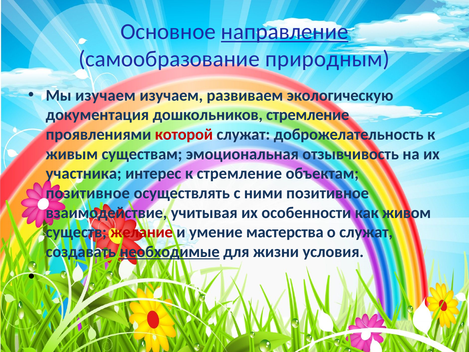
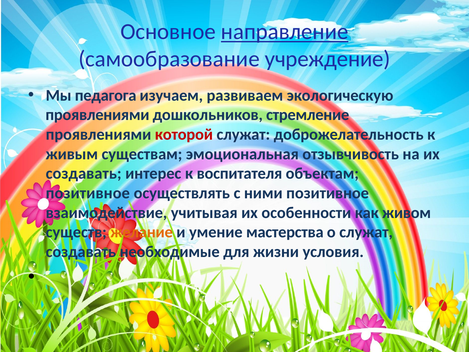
природным: природным -> учреждение
Мы изучаем: изучаем -> педагога
документация at (97, 115): документация -> проявлениями
участника at (84, 173): участника -> создавать
к стремление: стремление -> воспитателя
желание colour: red -> orange
необходимые underline: present -> none
